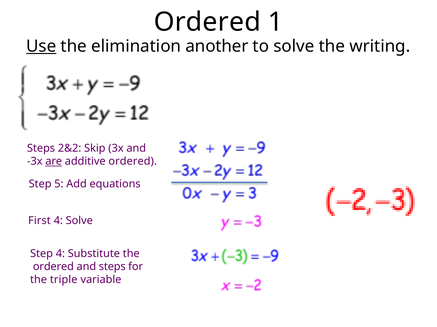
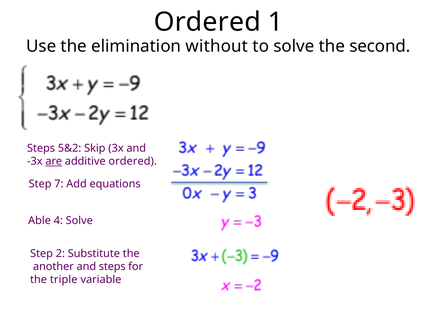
Use underline: present -> none
another: another -> without
writing: writing -> second
2&2: 2&2 -> 5&2
5: 5 -> 7
First: First -> Able
Step 4: 4 -> 2
ordered at (53, 267): ordered -> another
